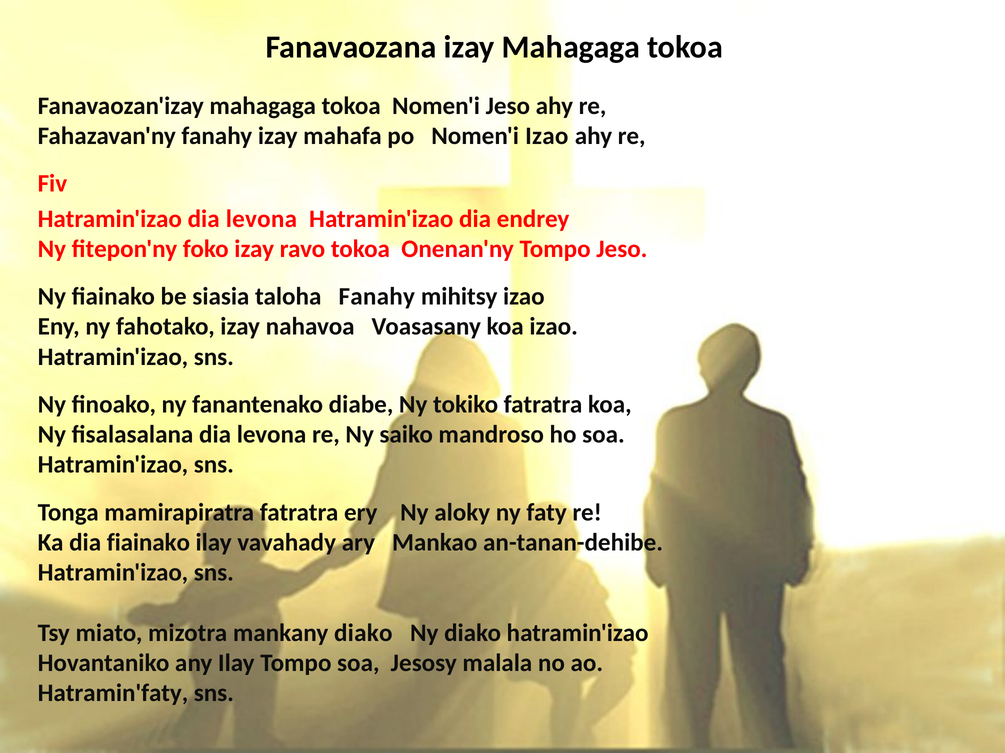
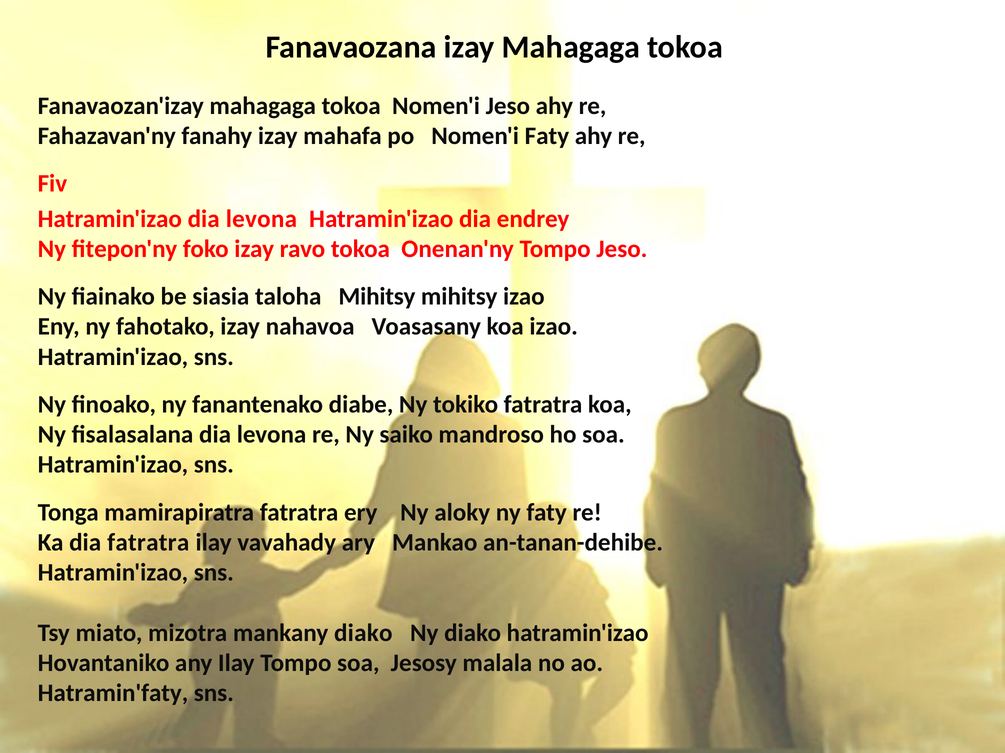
Nomen'i Izao: Izao -> Faty
taloha Fanahy: Fanahy -> Mihitsy
dia fiainako: fiainako -> fatratra
